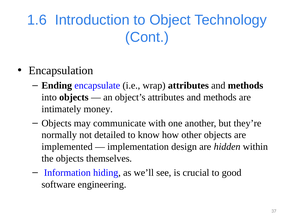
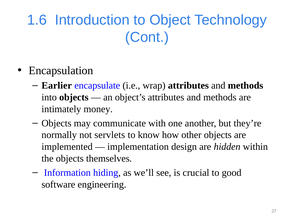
Ending: Ending -> Earlier
detailed: detailed -> servlets
